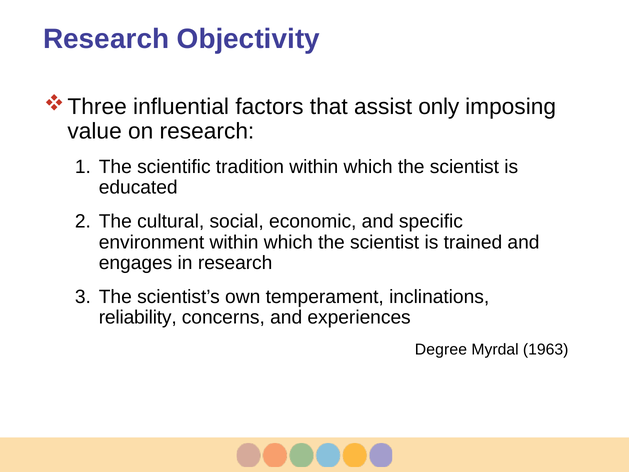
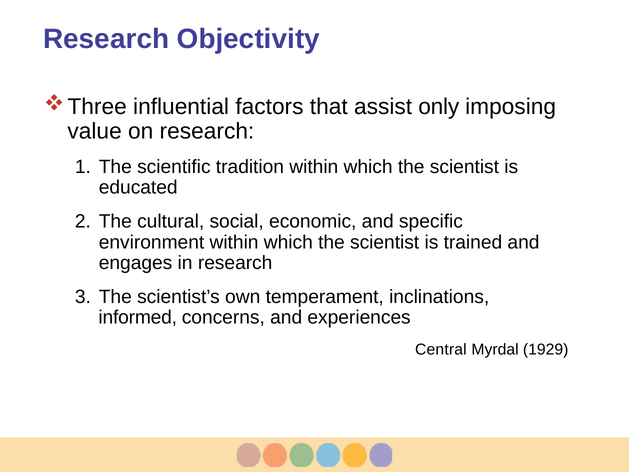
reliability: reliability -> informed
Degree: Degree -> Central
1963: 1963 -> 1929
